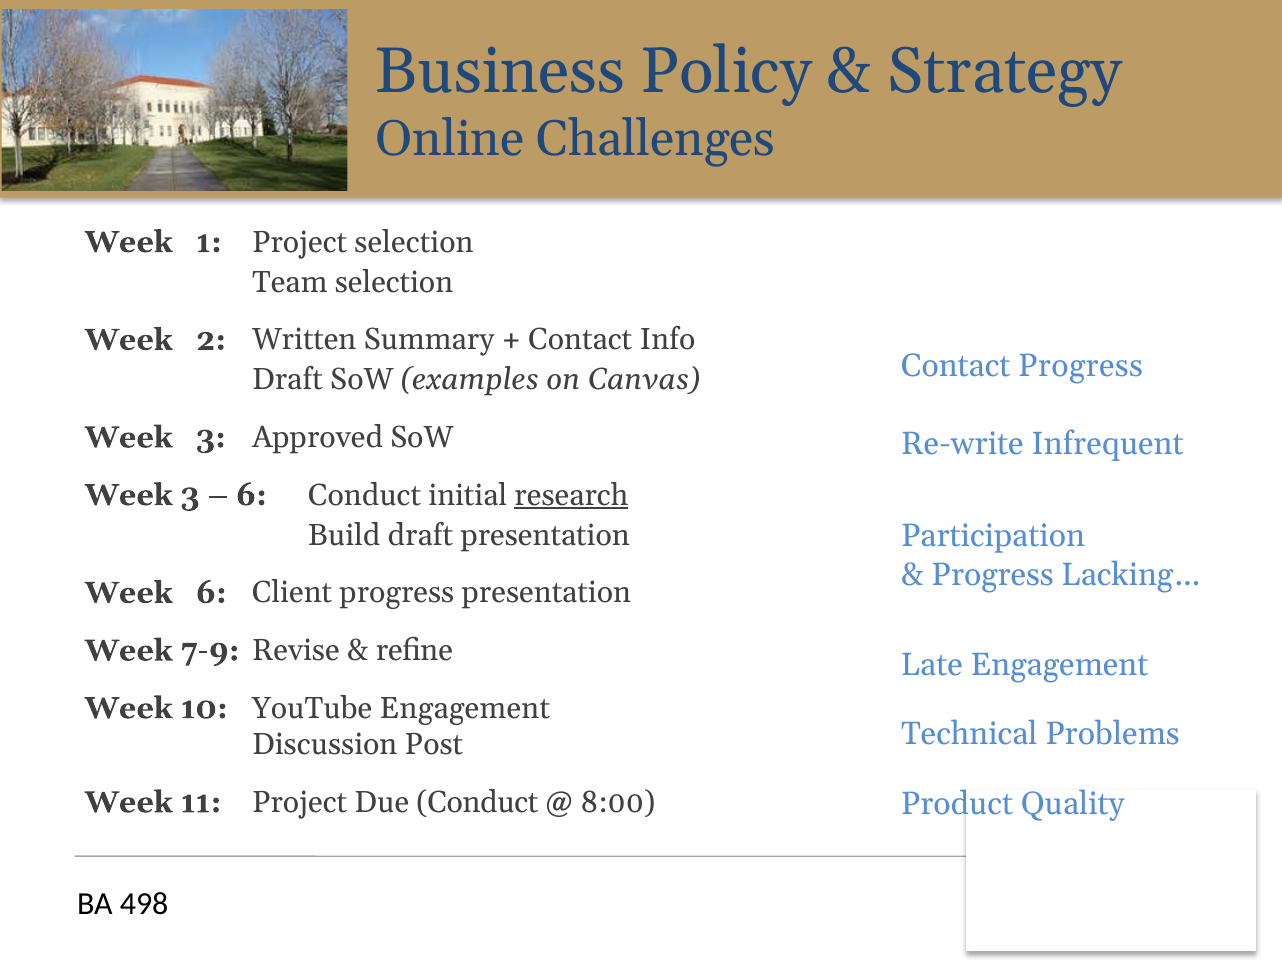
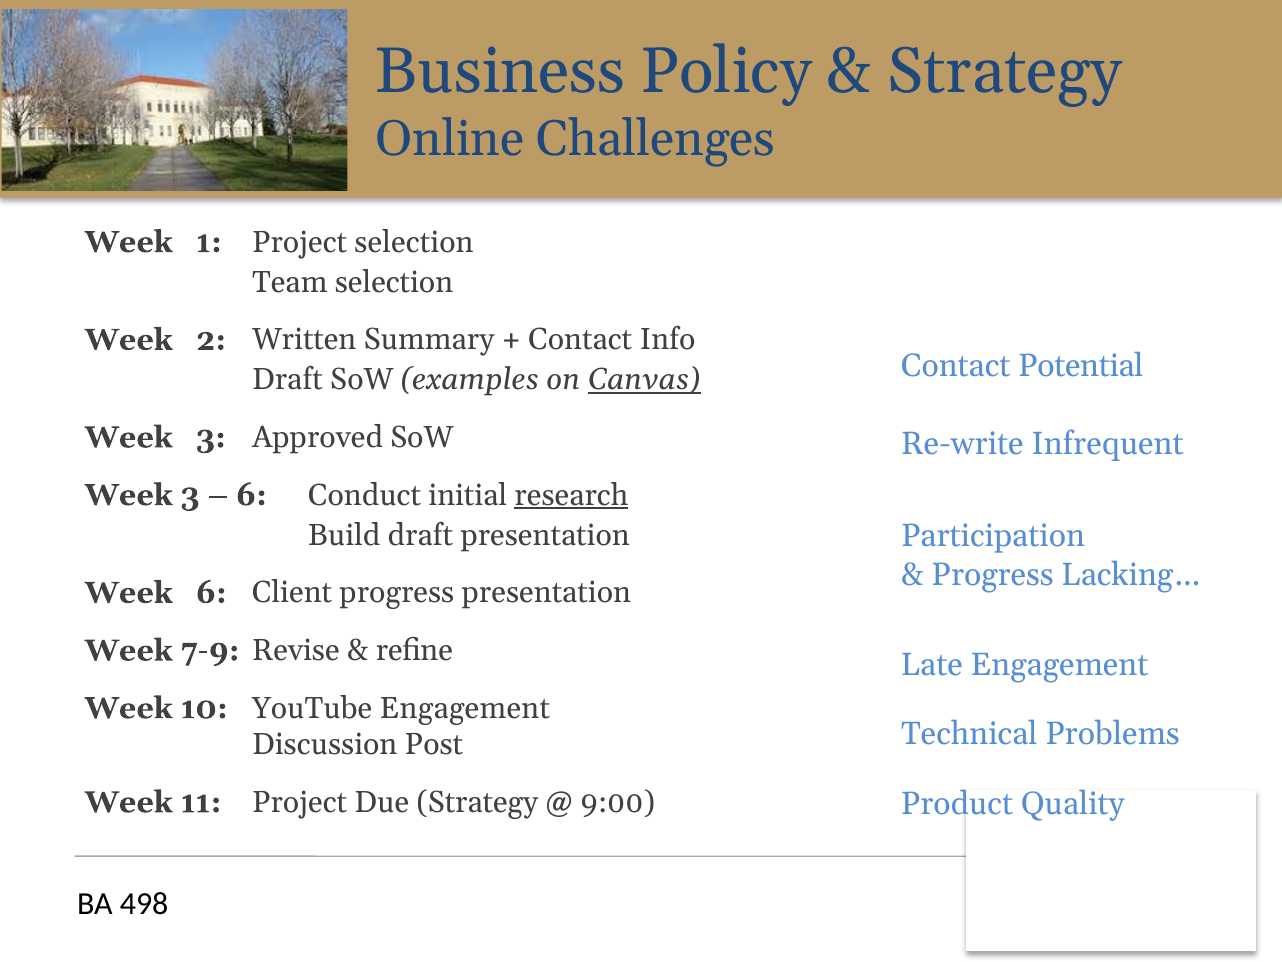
Contact Progress: Progress -> Potential
Canvas underline: none -> present
Due Conduct: Conduct -> Strategy
8:00: 8:00 -> 9:00
